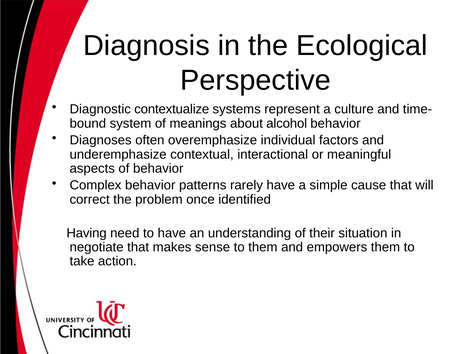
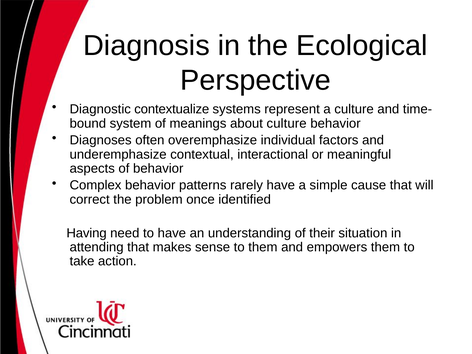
about alcohol: alcohol -> culture
negotiate: negotiate -> attending
